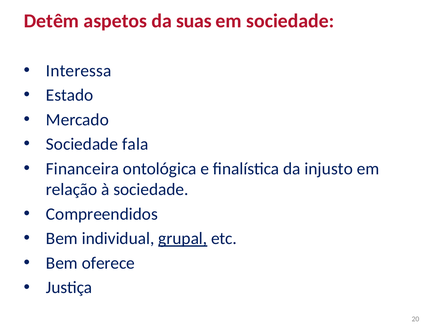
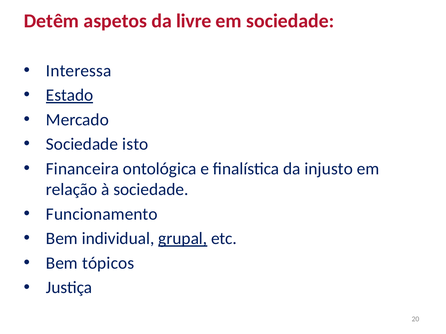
suas: suas -> livre
Estado underline: none -> present
fala: fala -> isto
Compreendidos: Compreendidos -> Funcionamento
oferece: oferece -> tópicos
